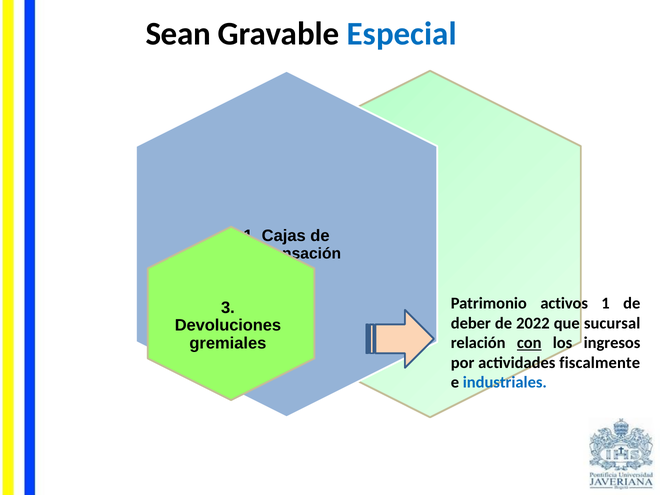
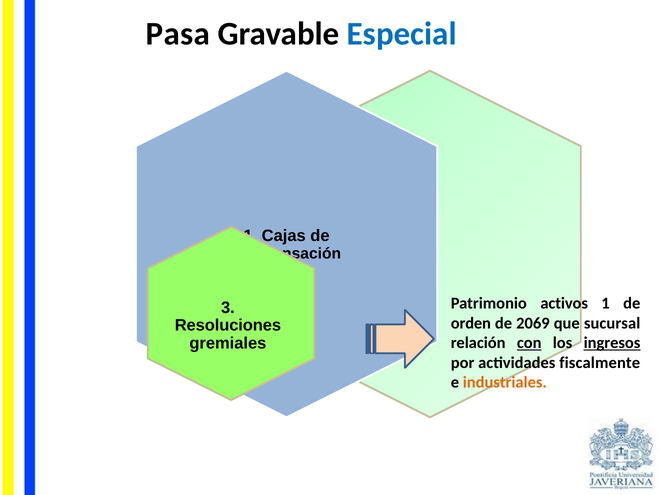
Sean: Sean -> Pasa
deber: deber -> orden
2022: 2022 -> 2069
Devoluciones: Devoluciones -> Resoluciones
ingresos underline: none -> present
industriales colour: blue -> orange
